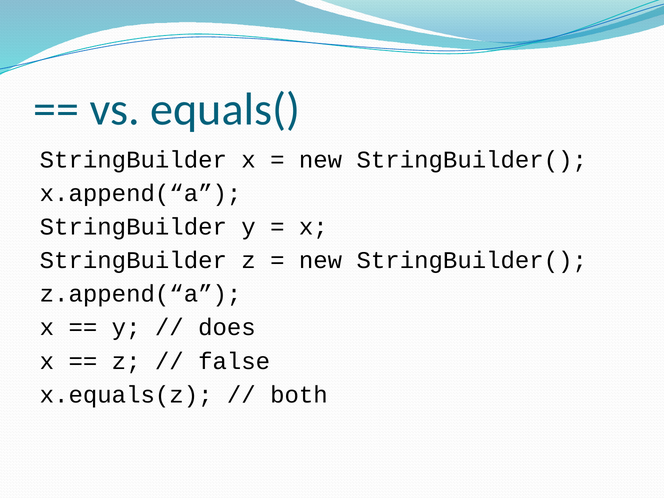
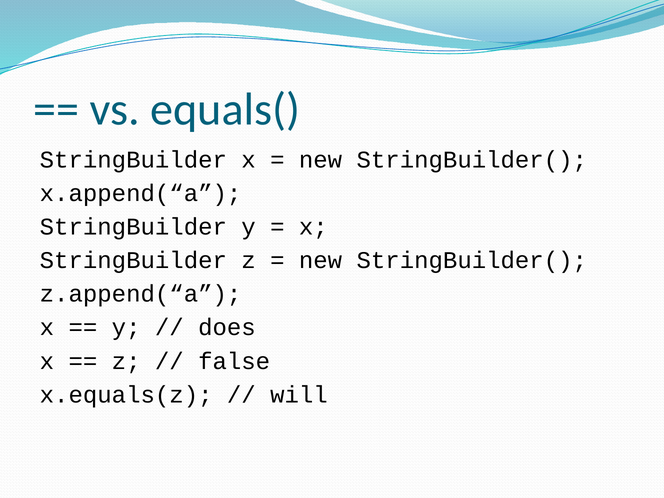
both: both -> will
